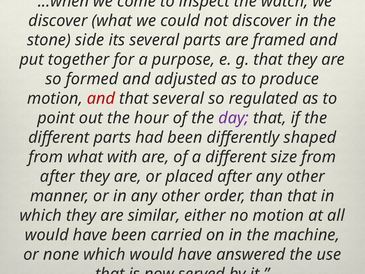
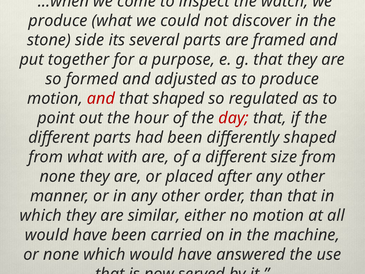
discover at (58, 21): discover -> produce
that several: several -> shaped
day colour: purple -> red
after at (57, 176): after -> none
